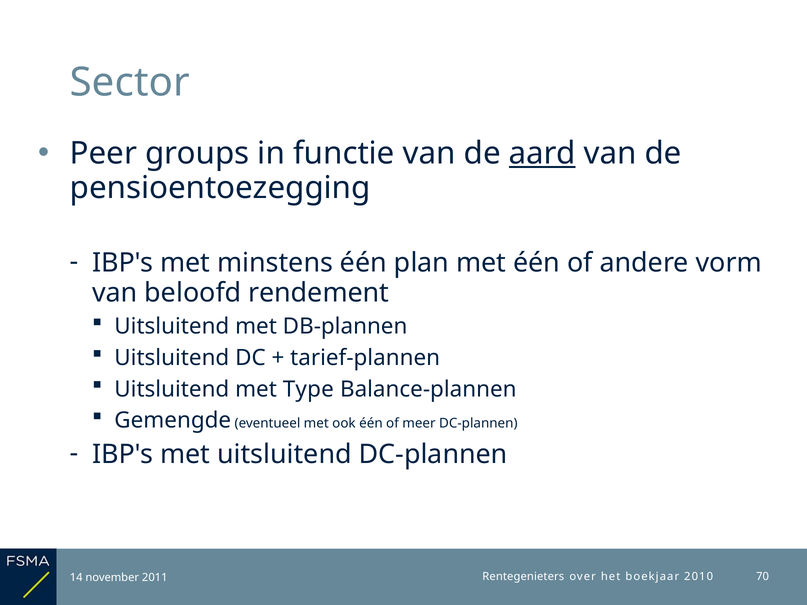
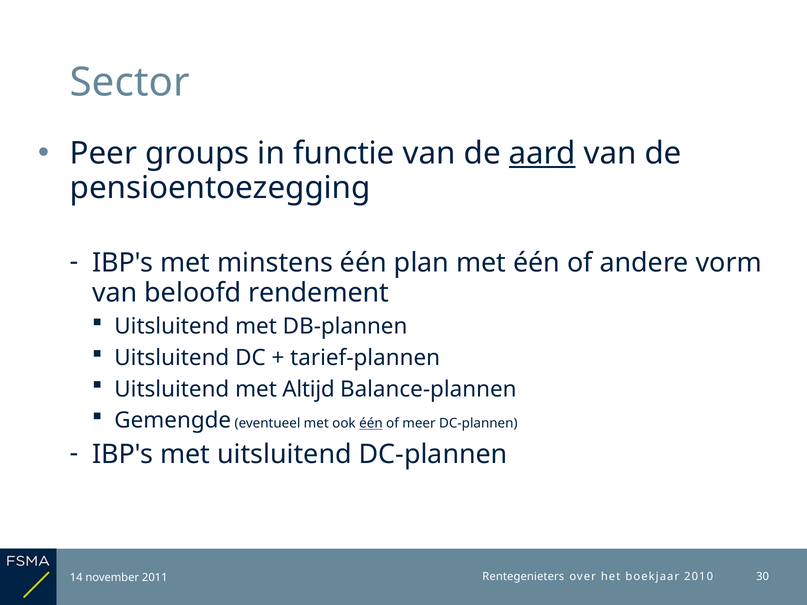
Type: Type -> Altijd
één at (371, 424) underline: none -> present
70: 70 -> 30
